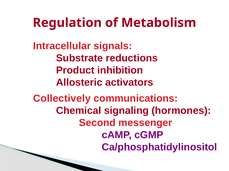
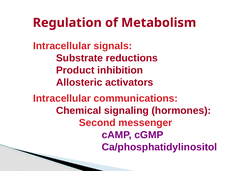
Collectively at (62, 99): Collectively -> Intracellular
